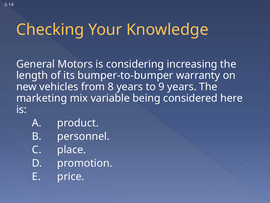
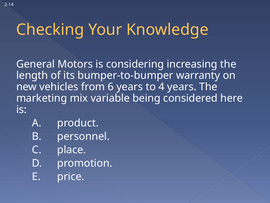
8: 8 -> 6
9: 9 -> 4
